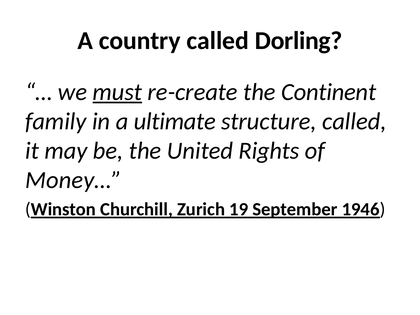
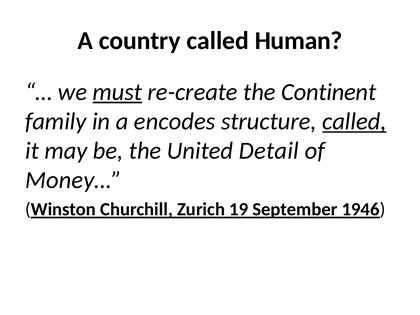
Dorling: Dorling -> Human
ultimate: ultimate -> encodes
called at (354, 121) underline: none -> present
Rights: Rights -> Detail
